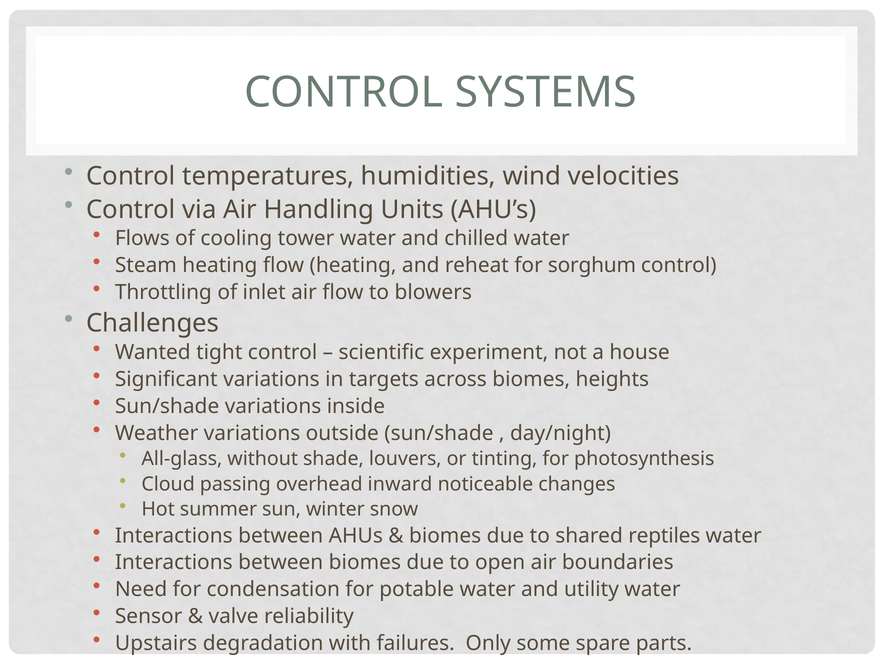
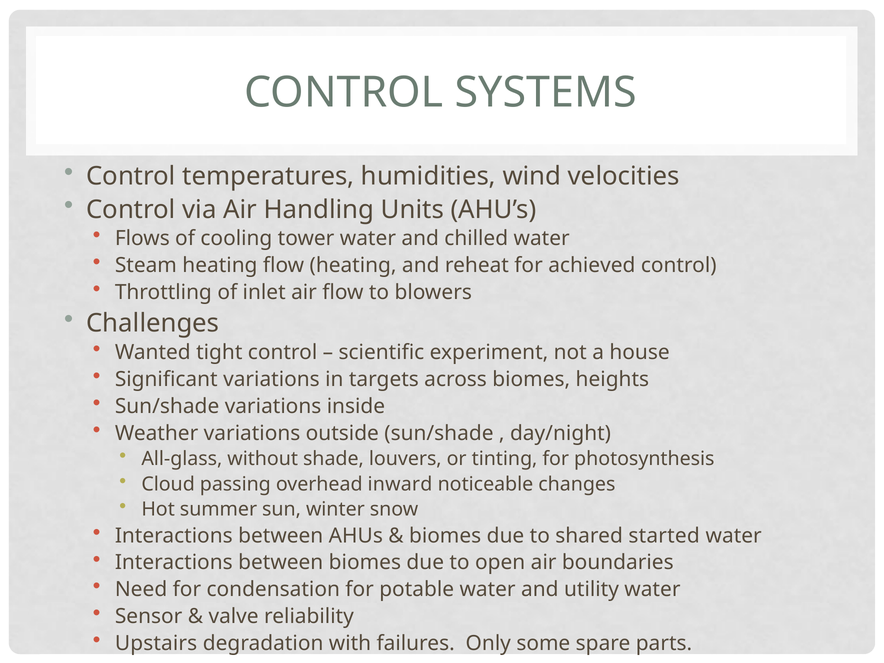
sorghum: sorghum -> achieved
reptiles: reptiles -> started
